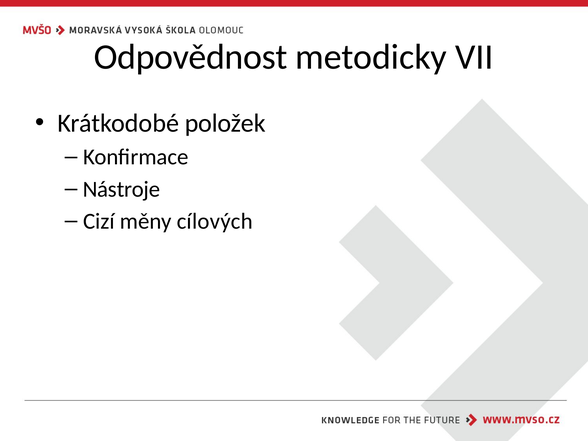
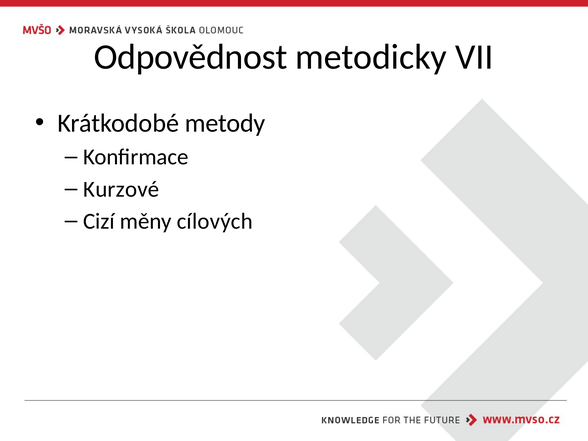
položek: položek -> metody
Nástroje: Nástroje -> Kurzové
